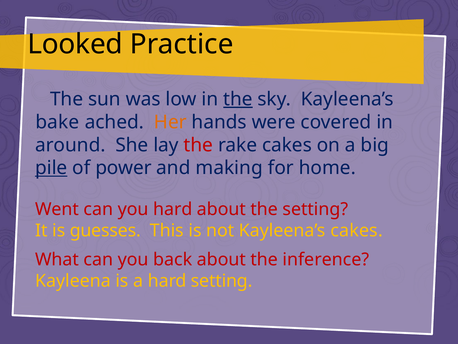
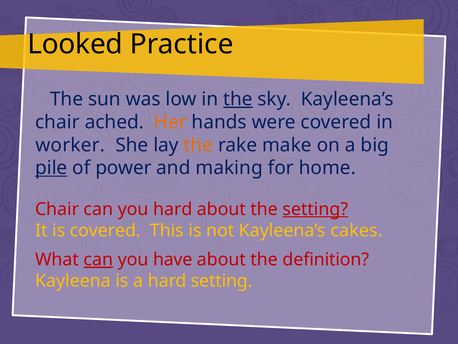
bake at (57, 122): bake -> chair
around: around -> worker
the at (198, 145) colour: red -> orange
rake cakes: cakes -> make
Went at (57, 209): Went -> Chair
setting at (315, 209) underline: none -> present
is guesses: guesses -> covered
can at (98, 259) underline: none -> present
back: back -> have
inference: inference -> definition
